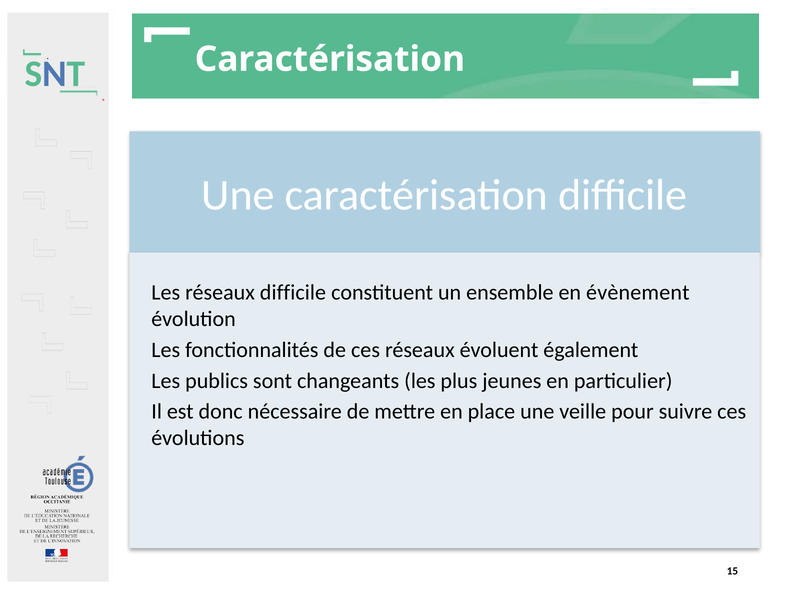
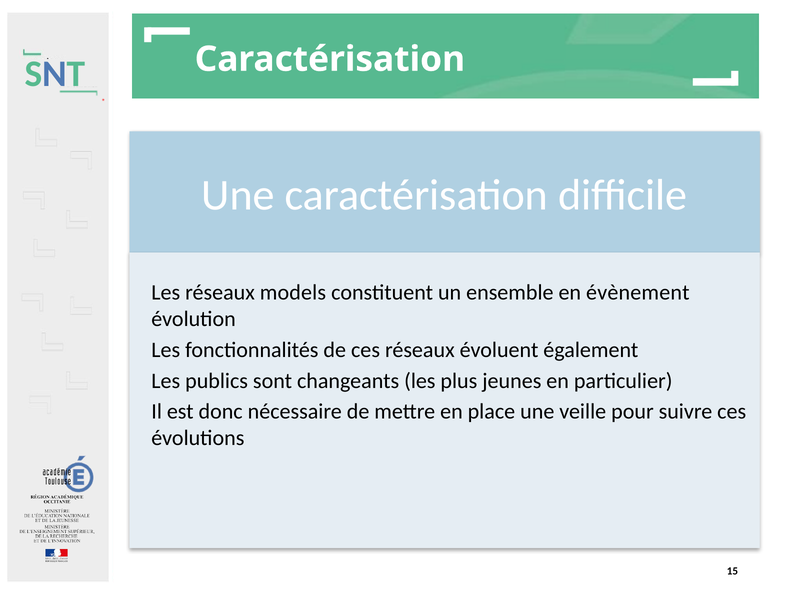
réseaux difficile: difficile -> models
